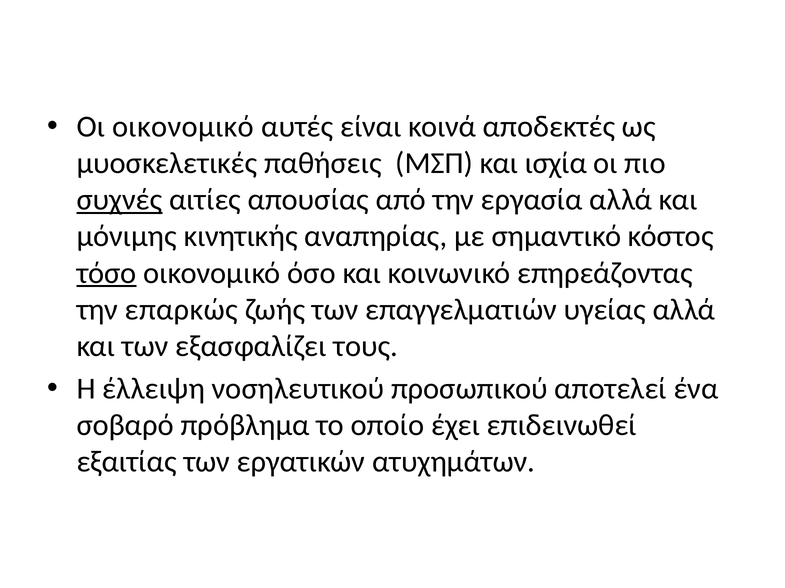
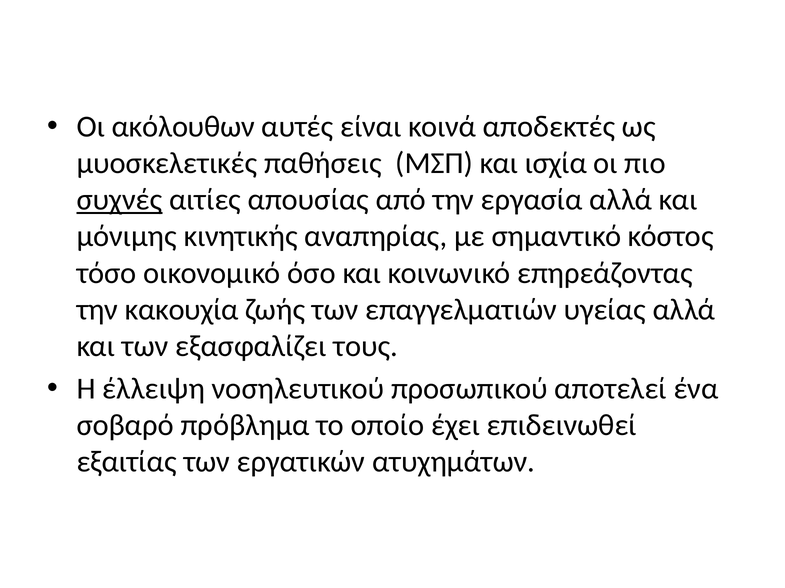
Οι οικονομικό: οικονομικό -> ακόλουθων
τόσο underline: present -> none
επαρκώς: επαρκώς -> κακουχία
